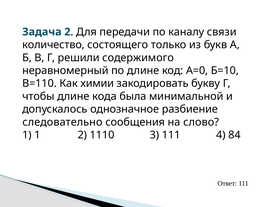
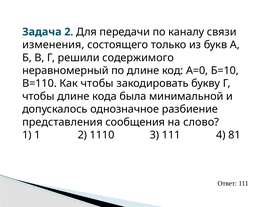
количество: количество -> изменения
Как химии: химии -> чтобы
следовательно: следовательно -> представления
84: 84 -> 81
